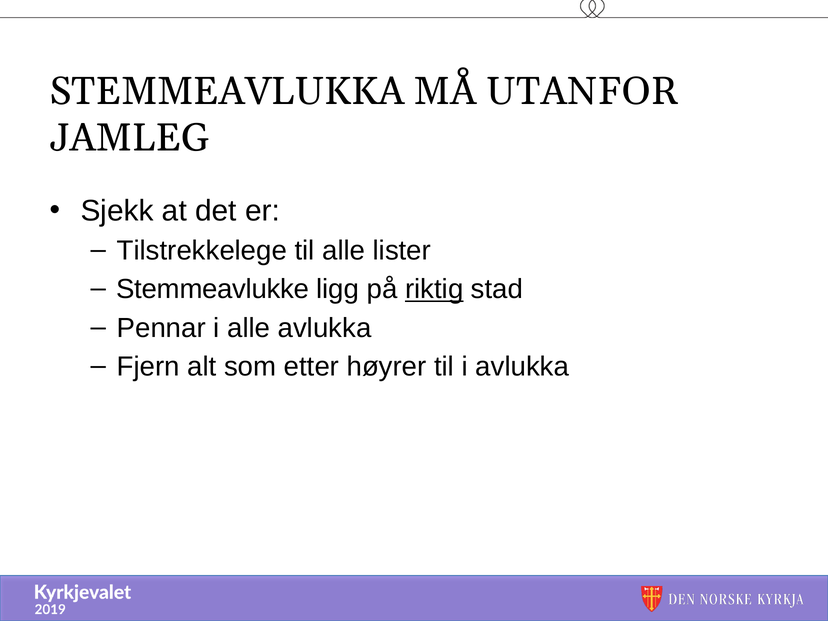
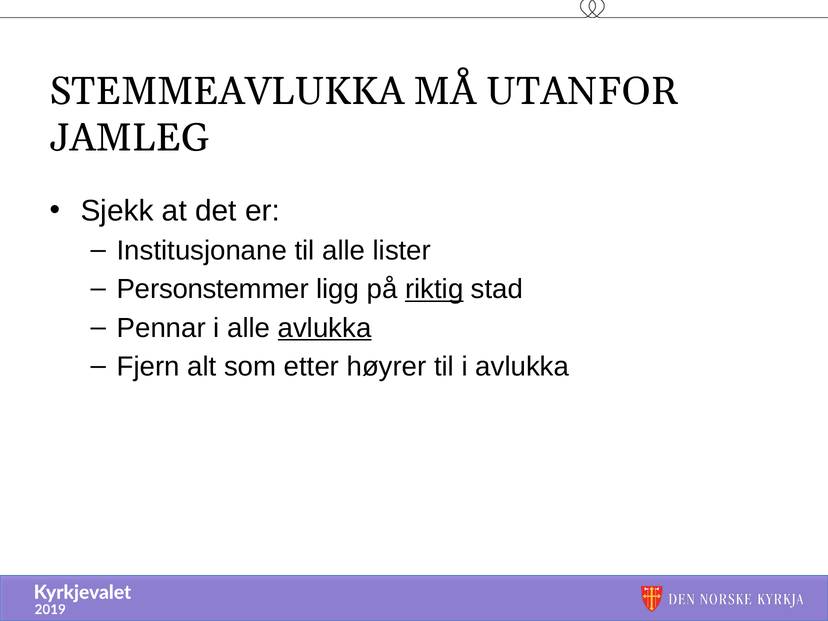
Tilstrekkelege: Tilstrekkelege -> Institusjonane
Stemmeavlukke: Stemmeavlukke -> Personstemmer
avlukka at (325, 328) underline: none -> present
